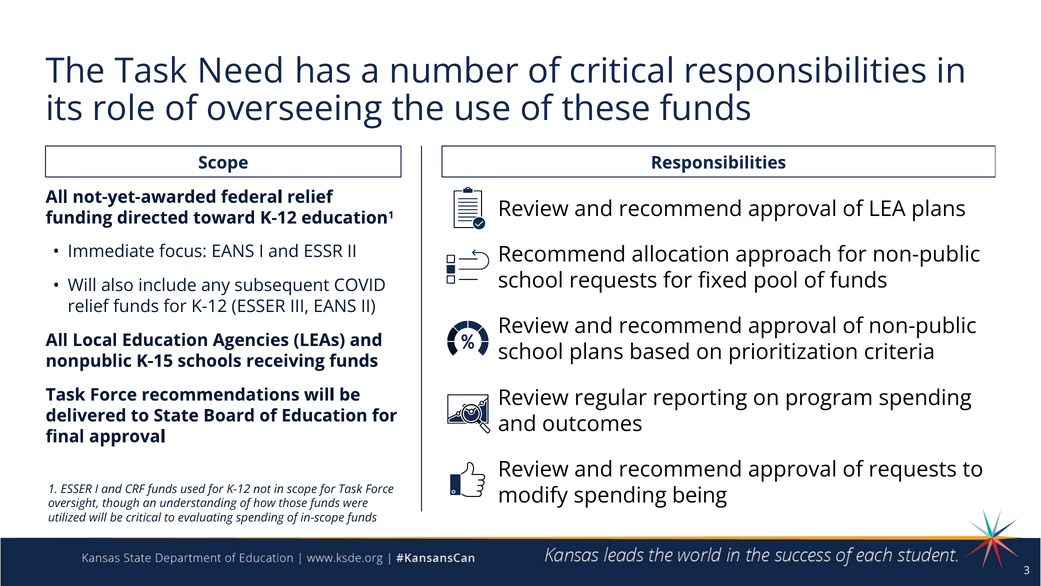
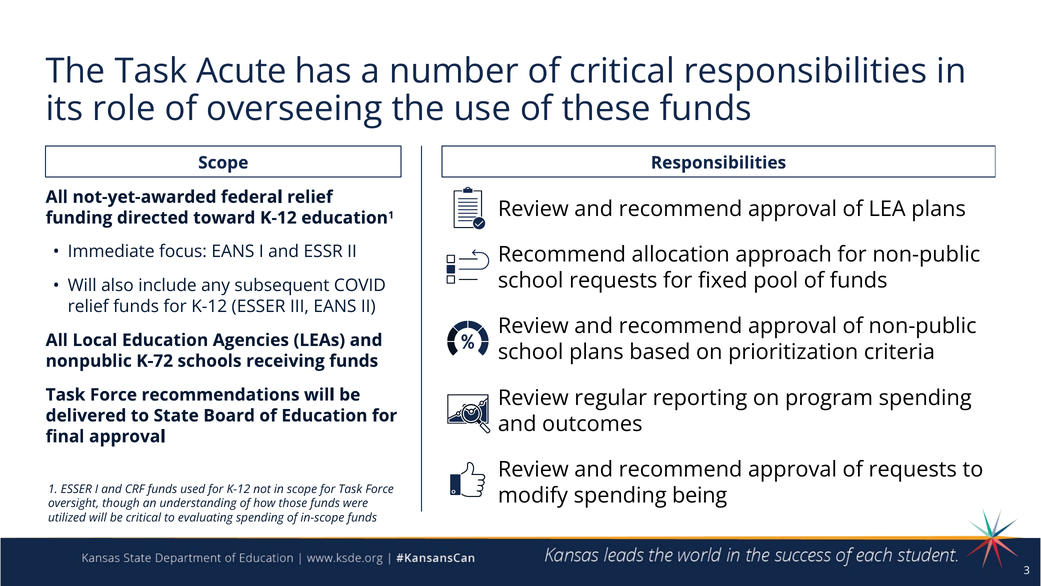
Need: Need -> Acute
K-15: K-15 -> K-72
